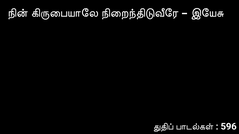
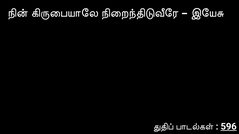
596 underline: none -> present
